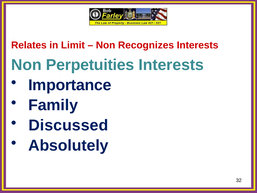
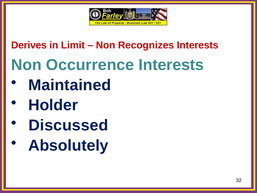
Relates: Relates -> Derives
Perpetuities: Perpetuities -> Occurrence
Importance: Importance -> Maintained
Family: Family -> Holder
